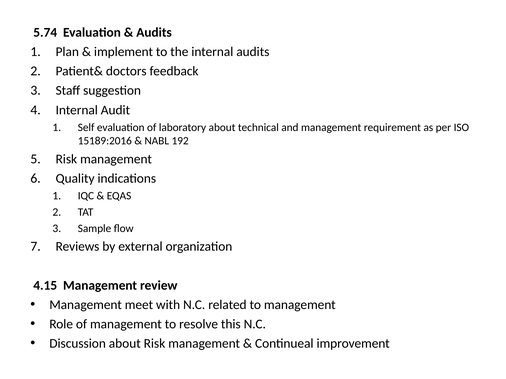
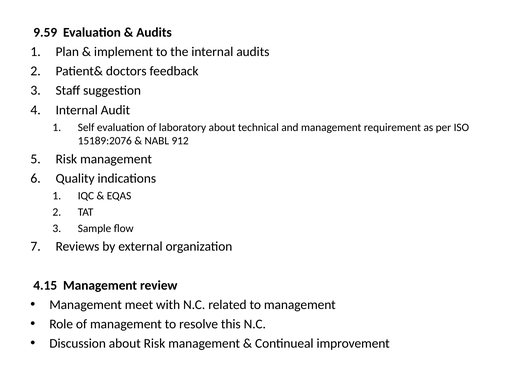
5.74: 5.74 -> 9.59
15189:2016: 15189:2016 -> 15189:2076
192: 192 -> 912
